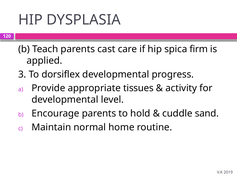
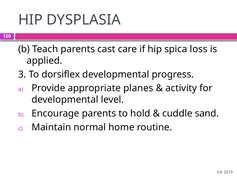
firm: firm -> loss
tissues: tissues -> planes
